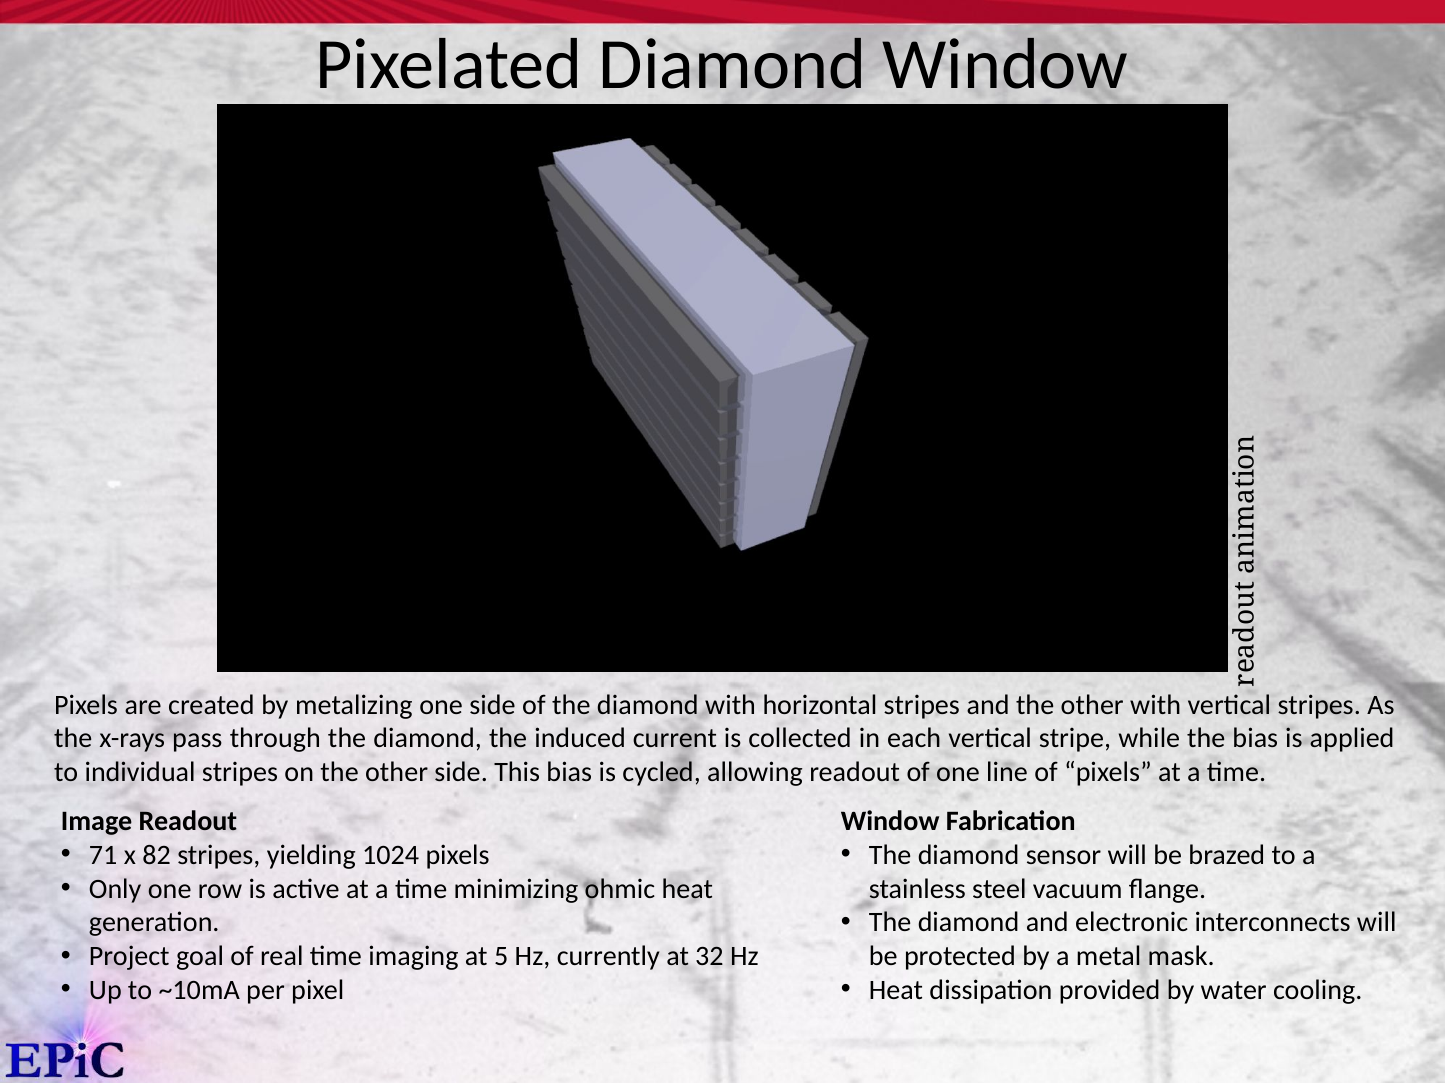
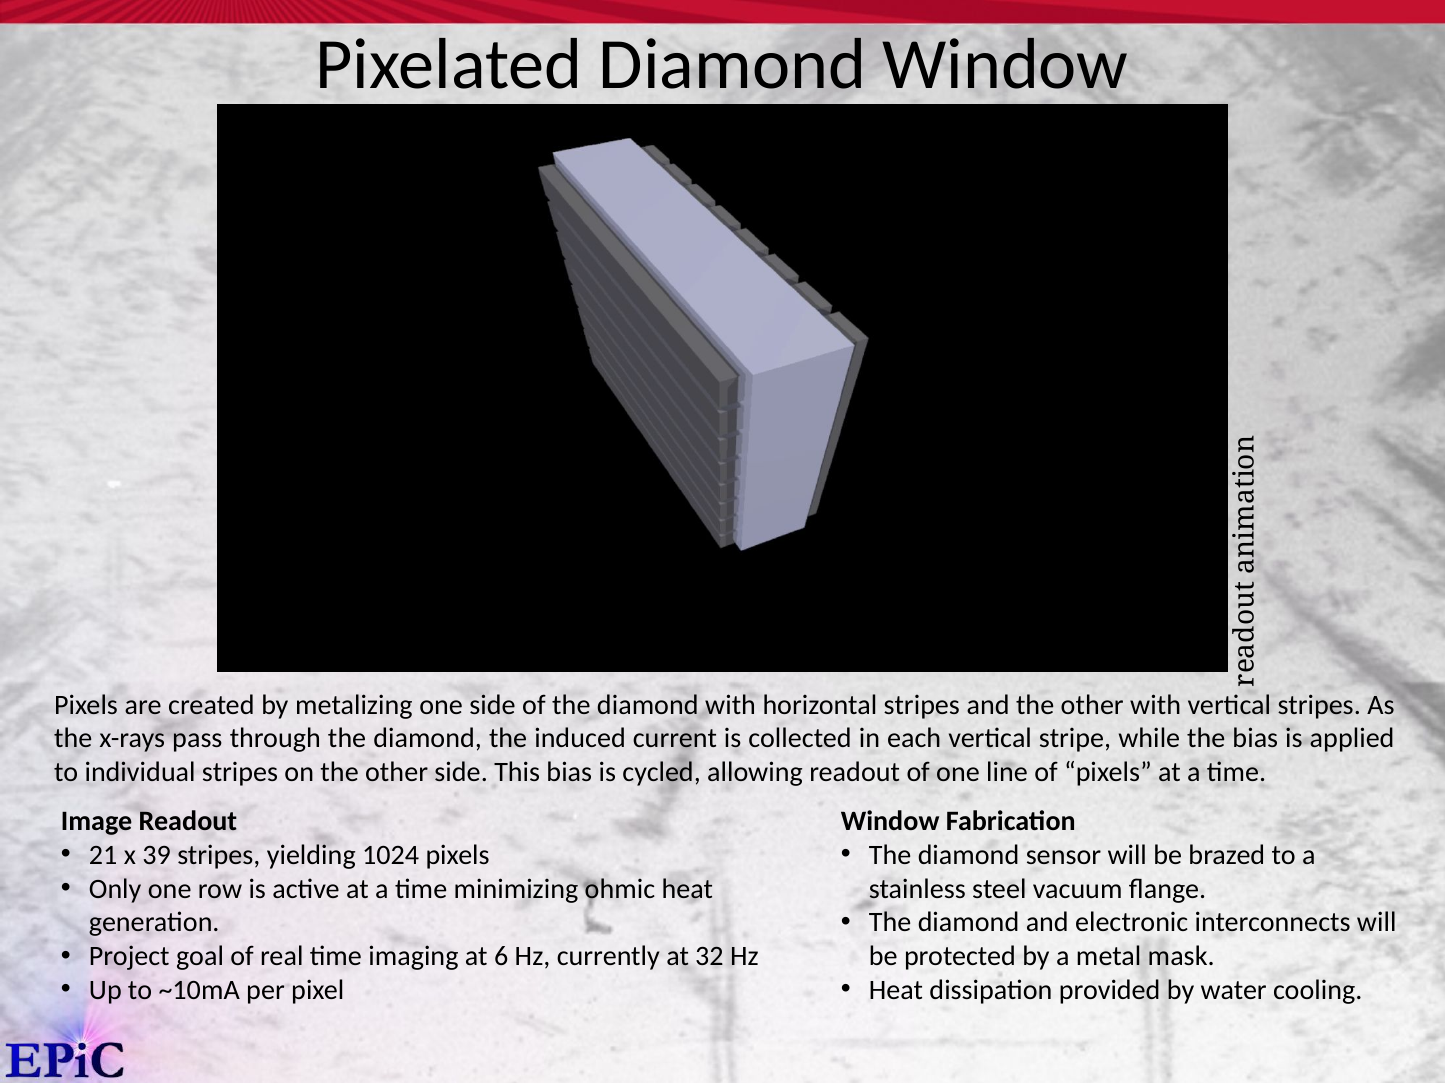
71: 71 -> 21
82: 82 -> 39
5: 5 -> 6
